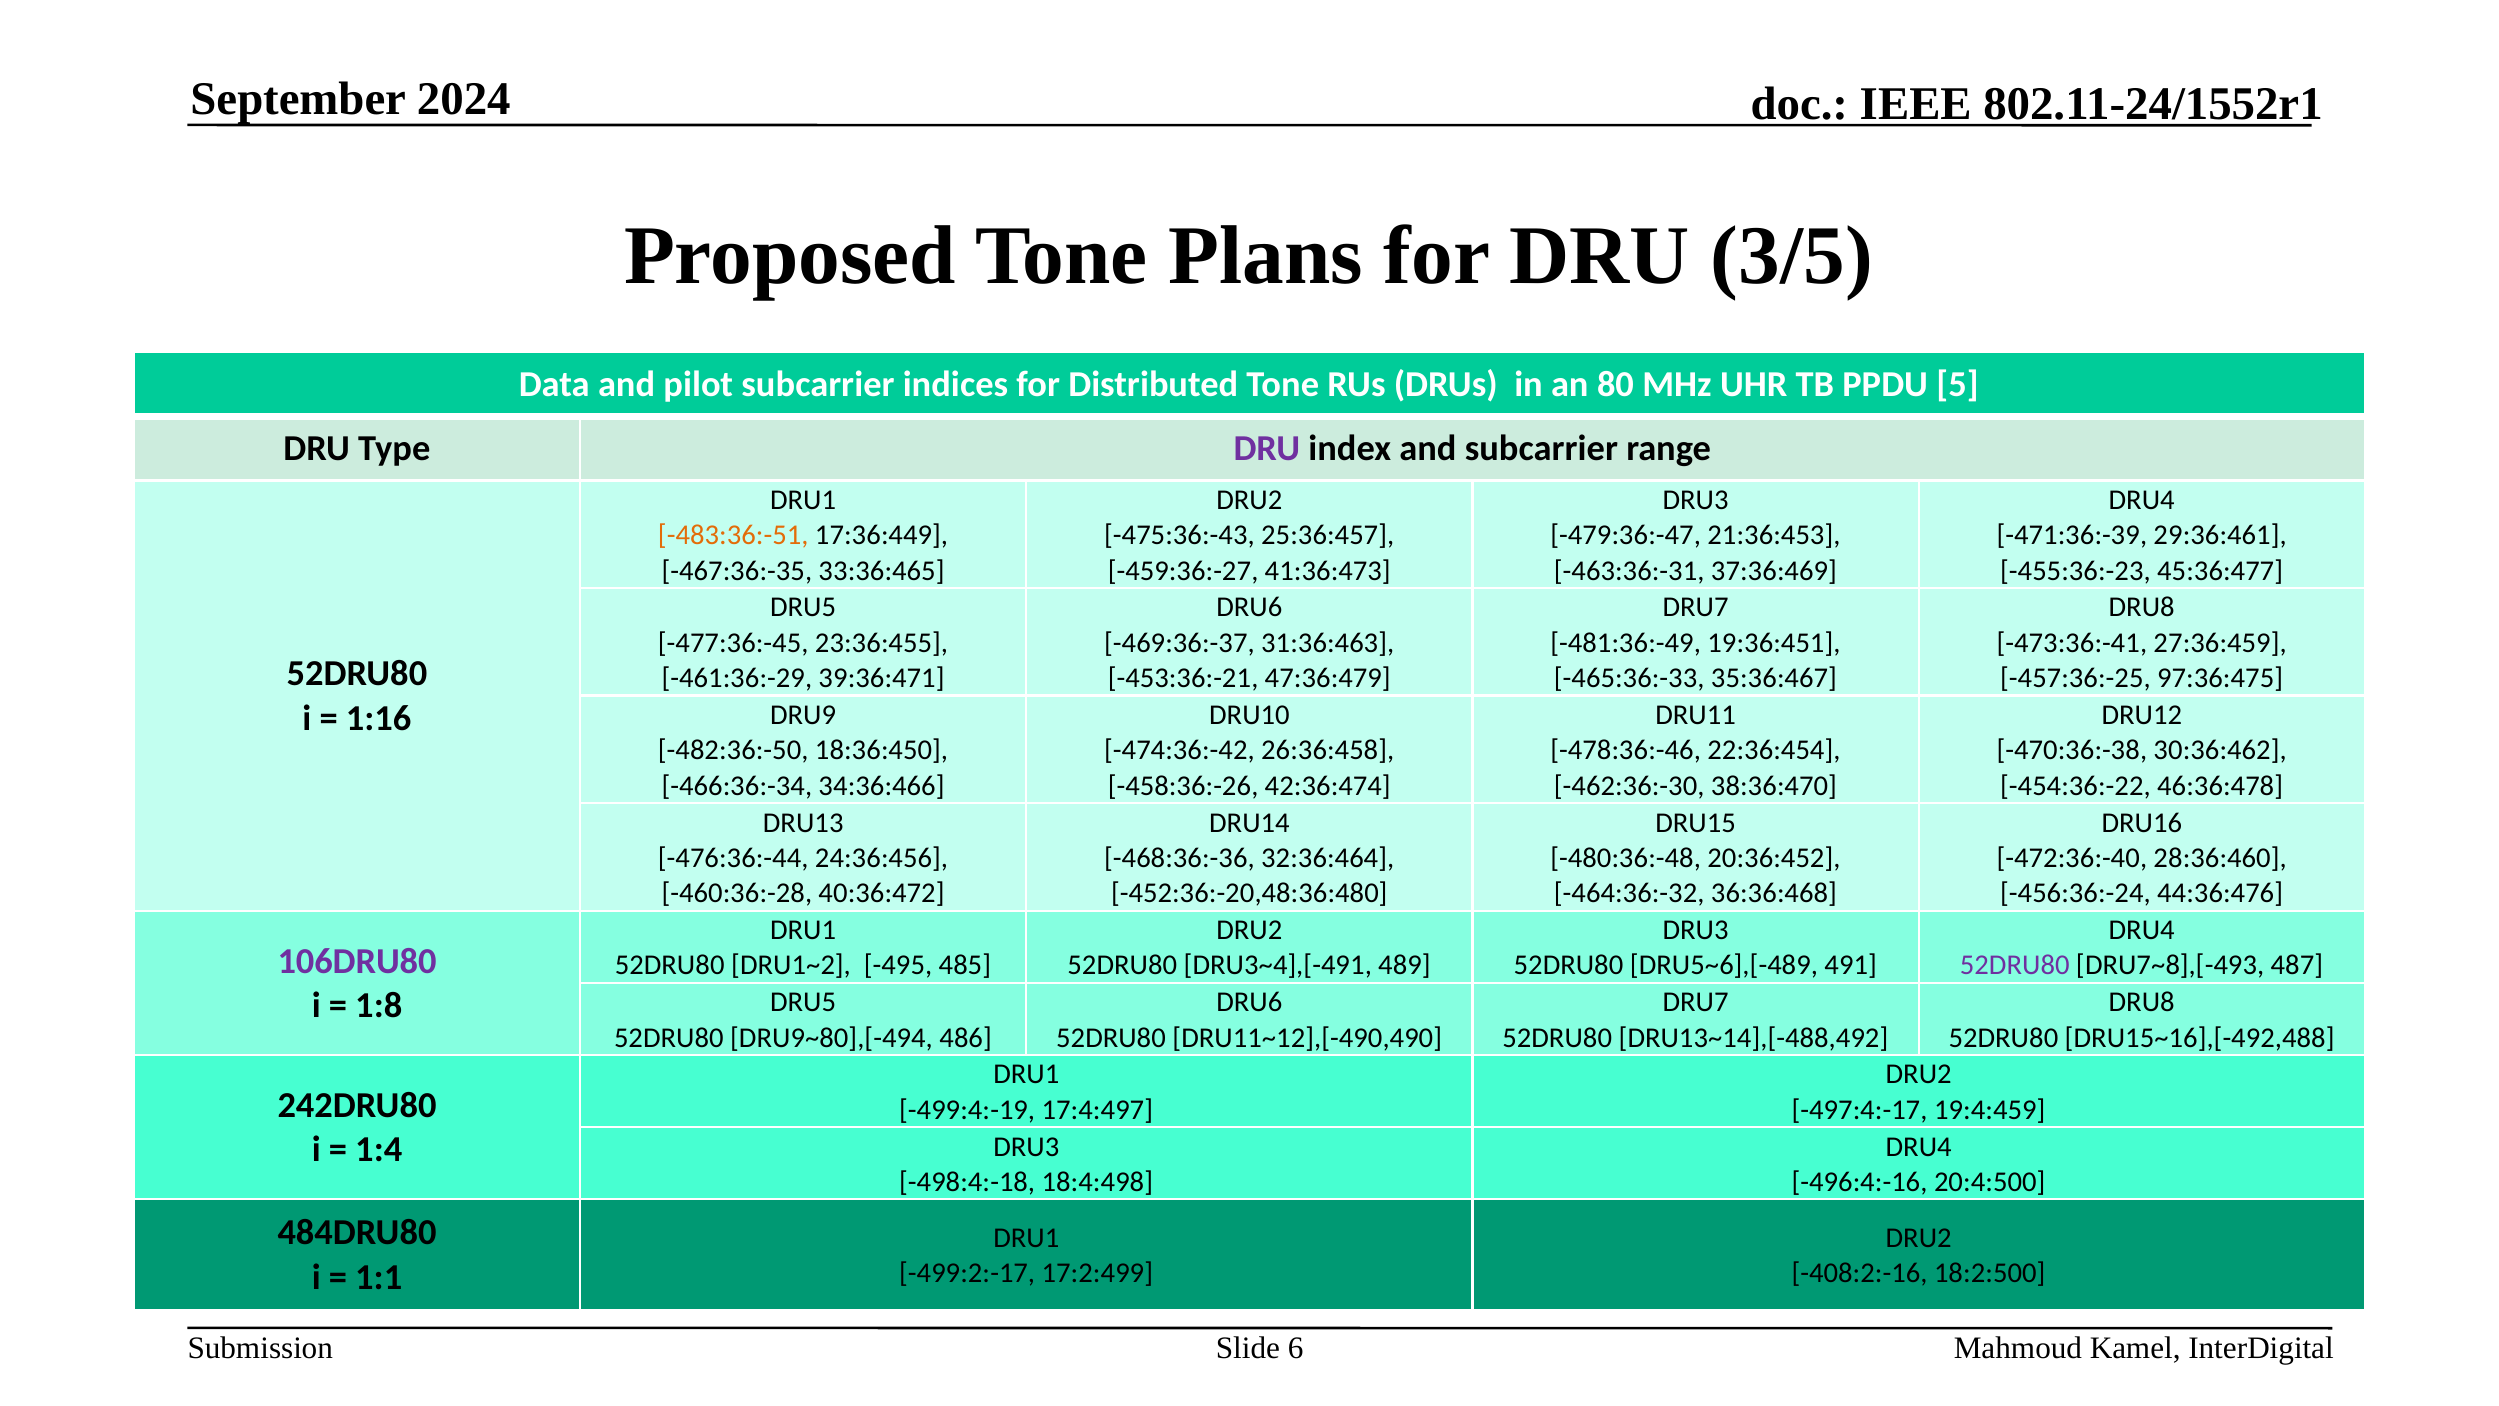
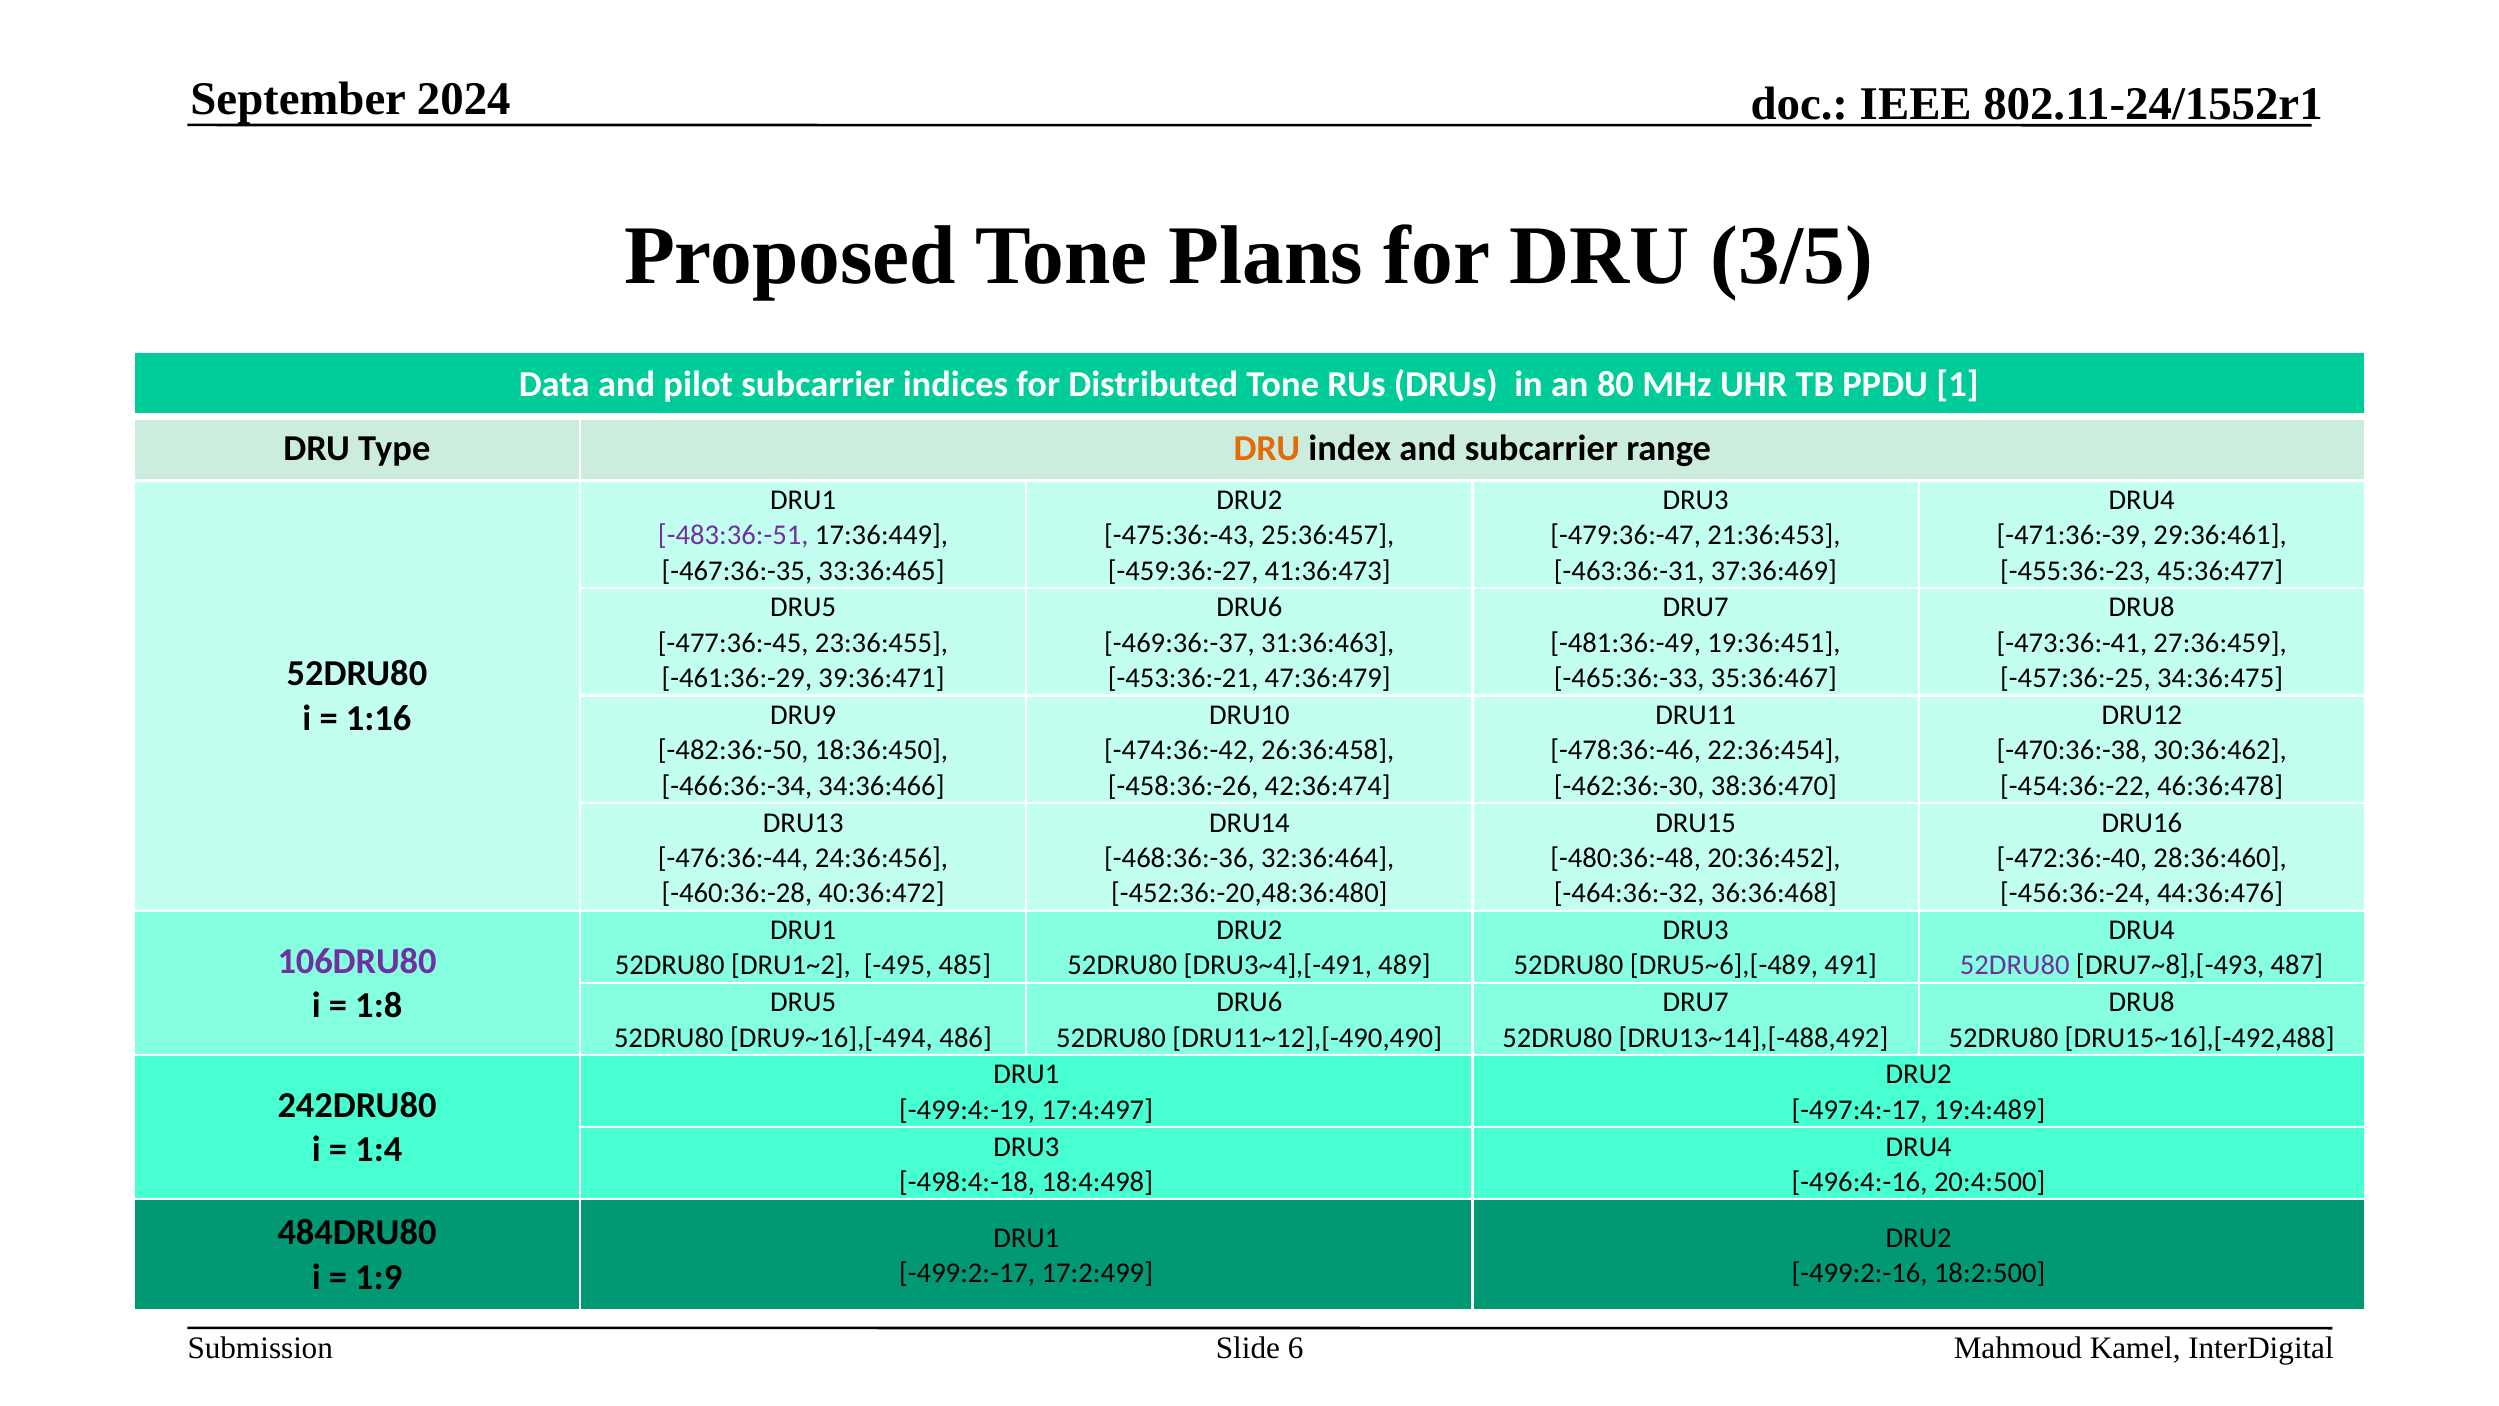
5: 5 -> 1
DRU at (1267, 449) colour: purple -> orange
-483:36:-51 colour: orange -> purple
97:36:475: 97:36:475 -> 34:36:475
DRU9~80],[-494: DRU9~80],[-494 -> DRU9~16],[-494
19:4:459: 19:4:459 -> 19:4:489
-408:2:-16: -408:2:-16 -> -499:2:-16
1:1: 1:1 -> 1:9
